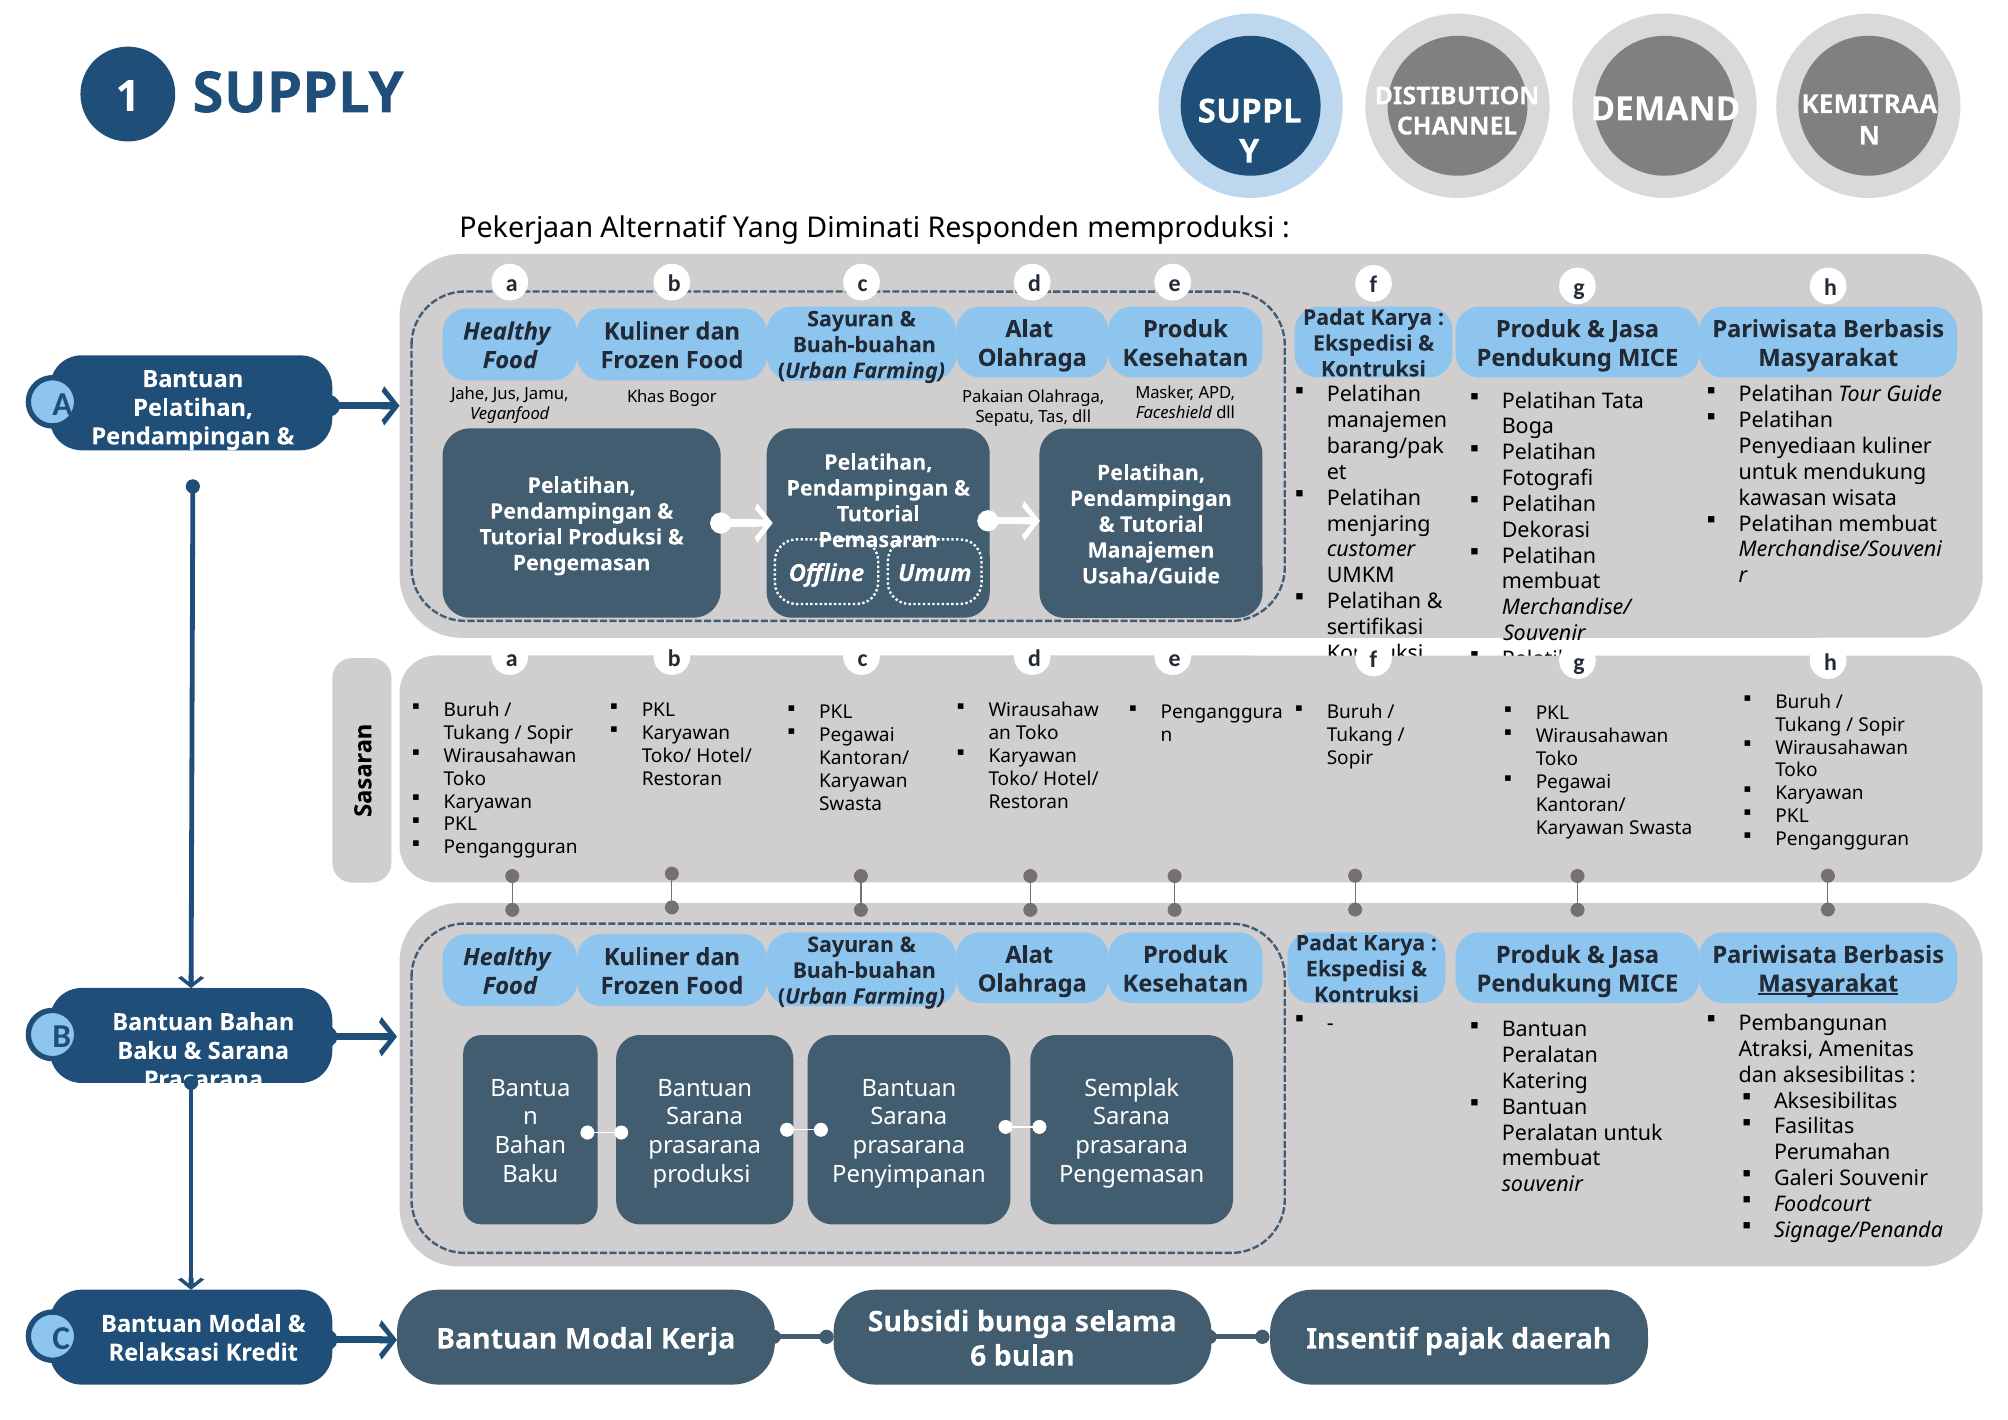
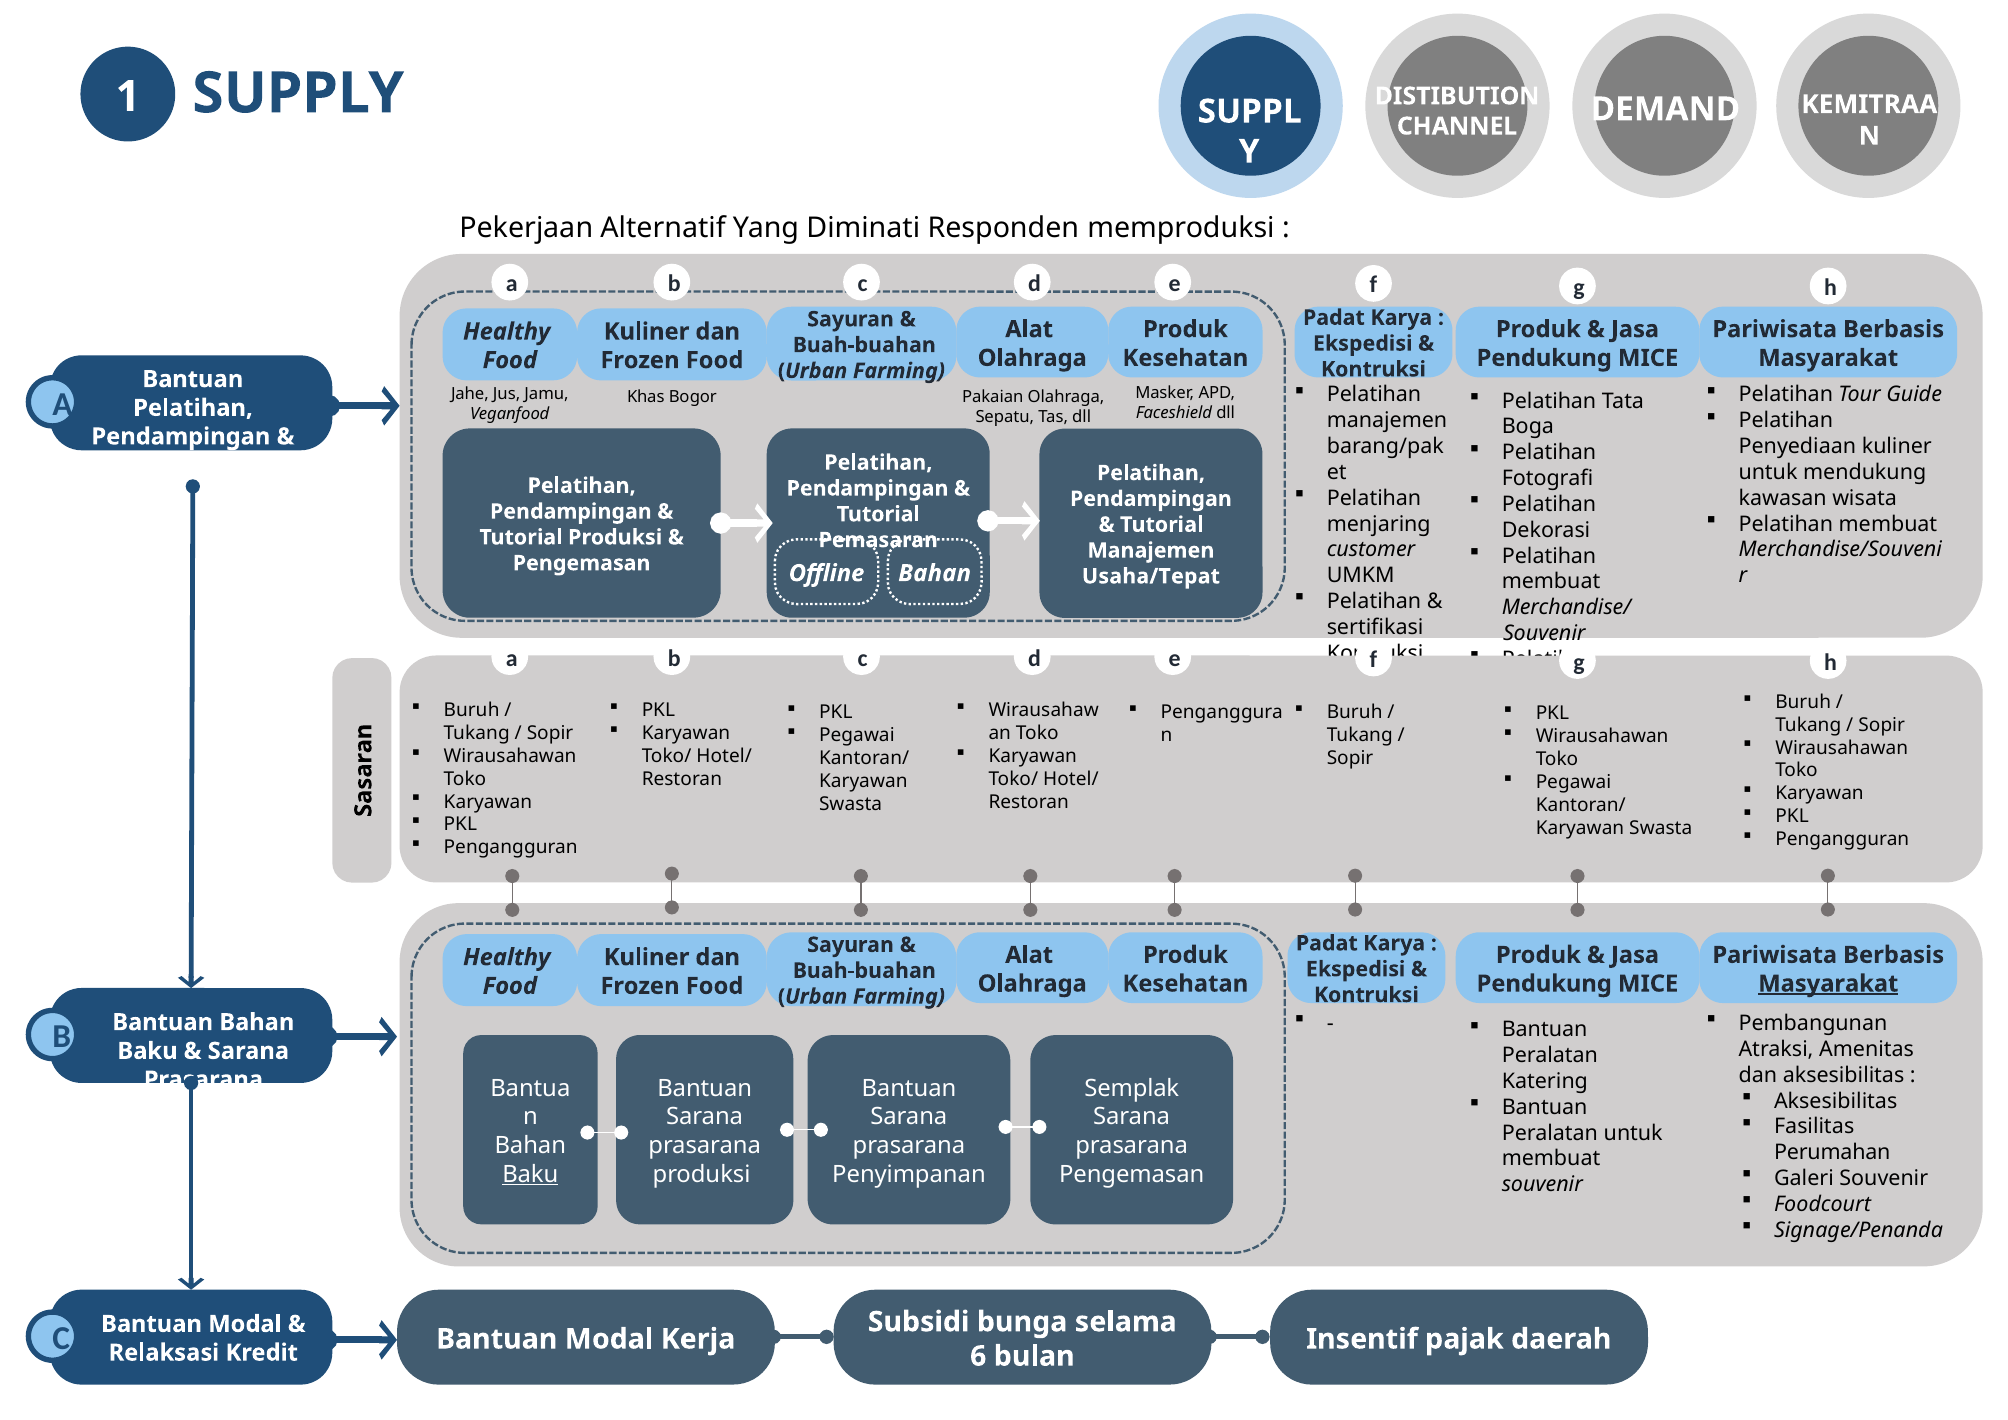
Offline Umum: Umum -> Bahan
Usaha/Guide: Usaha/Guide -> Usaha/Tepat
Baku at (530, 1174) underline: none -> present
